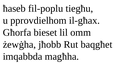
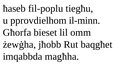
il-għax: il-għax -> il-minn
